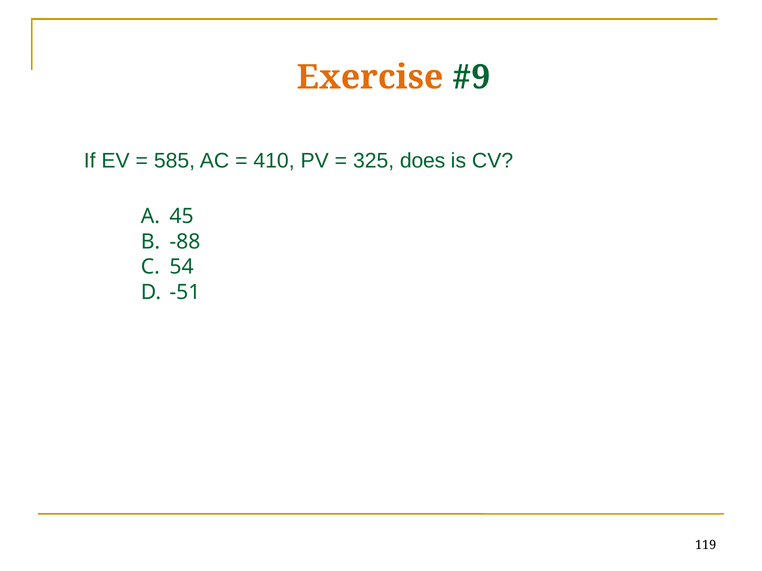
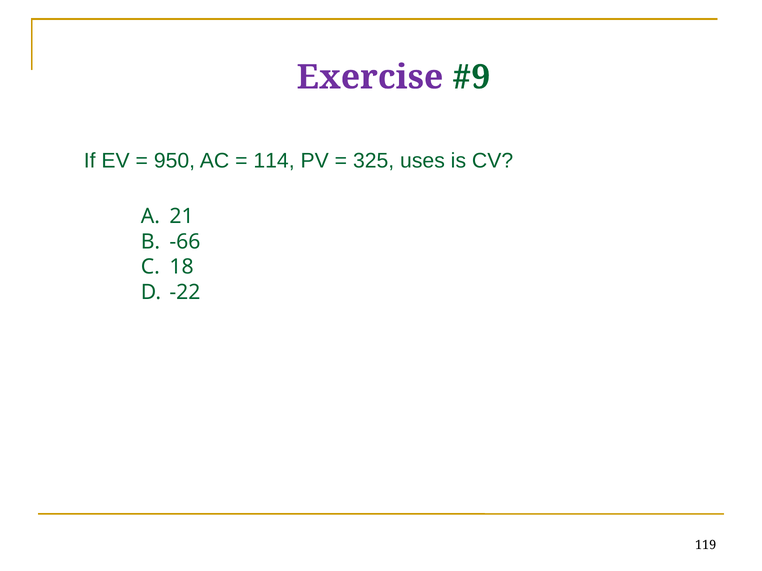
Exercise colour: orange -> purple
585: 585 -> 950
410: 410 -> 114
does: does -> uses
45: 45 -> 21
-88: -88 -> -66
54: 54 -> 18
-51: -51 -> -22
